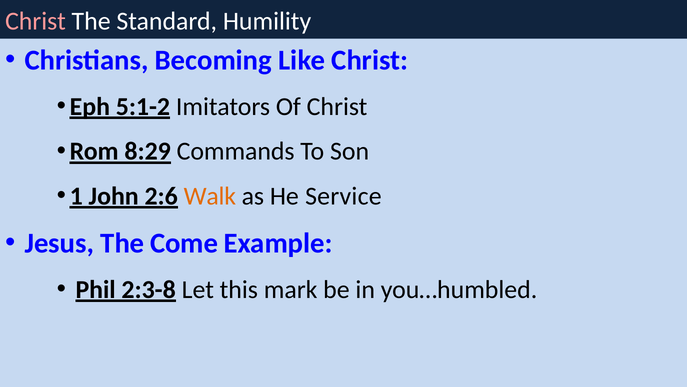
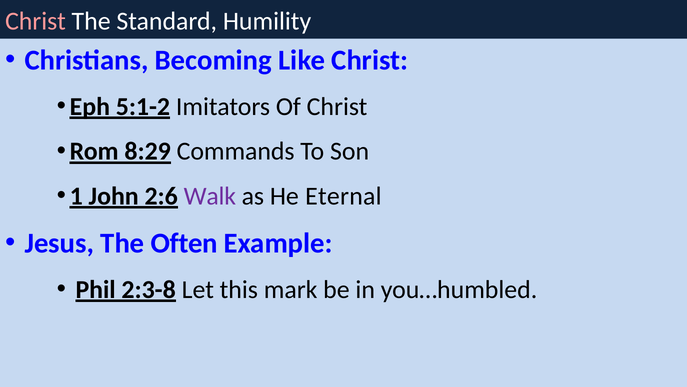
Walk colour: orange -> purple
Service: Service -> Eternal
Come: Come -> Often
